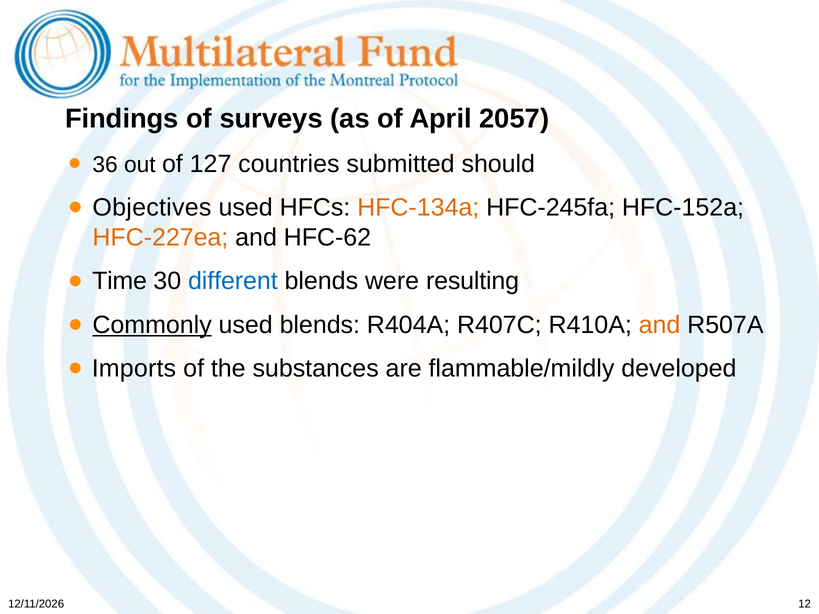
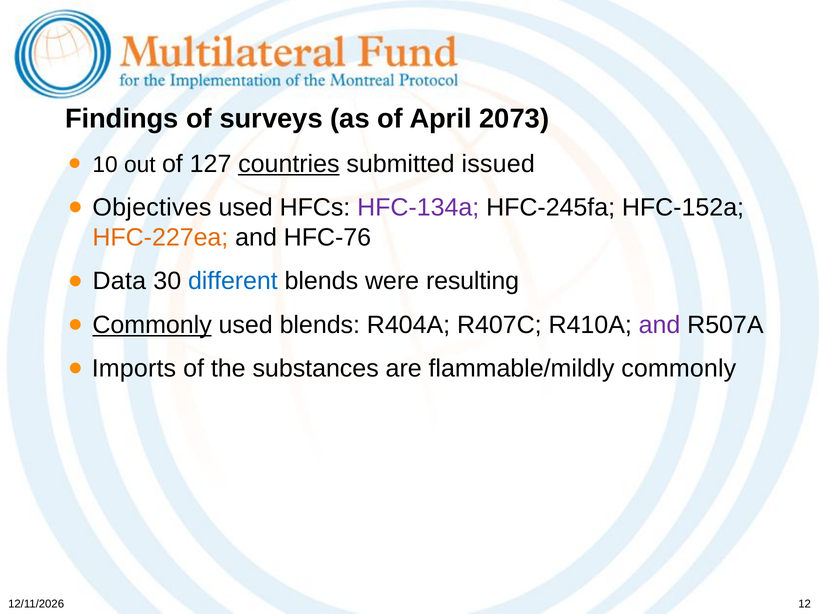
2057: 2057 -> 2073
36: 36 -> 10
countries underline: none -> present
should: should -> issued
HFC-134a colour: orange -> purple
HFC-62: HFC-62 -> HFC-76
Time: Time -> Data
and at (660, 325) colour: orange -> purple
flammable/mildly developed: developed -> commonly
